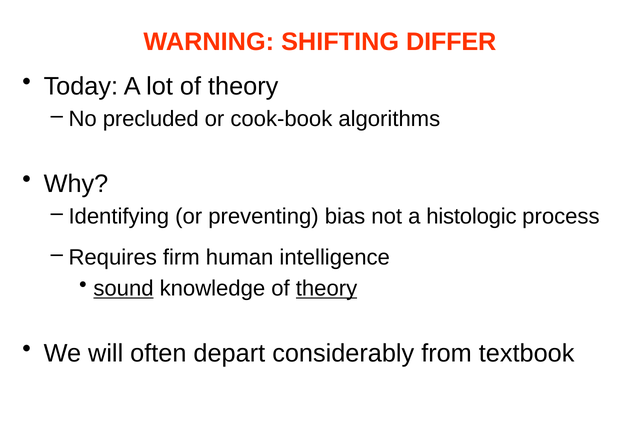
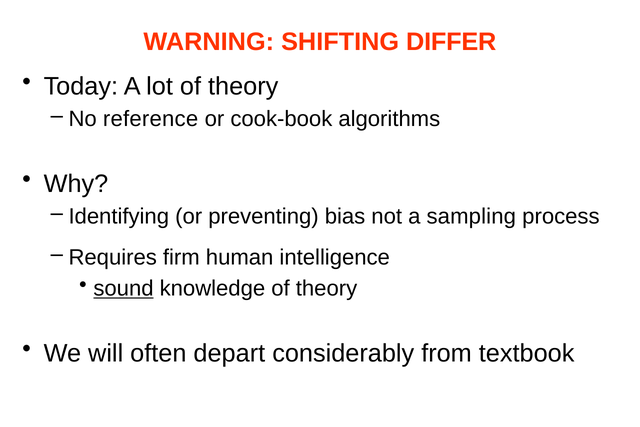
precluded: precluded -> reference
histologic: histologic -> sampling
theory at (327, 288) underline: present -> none
